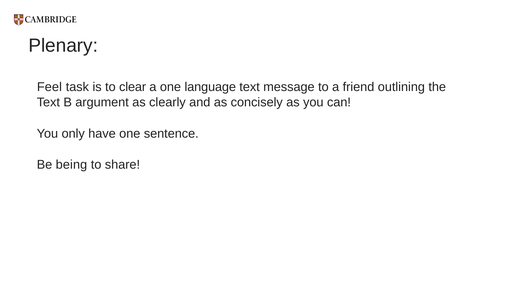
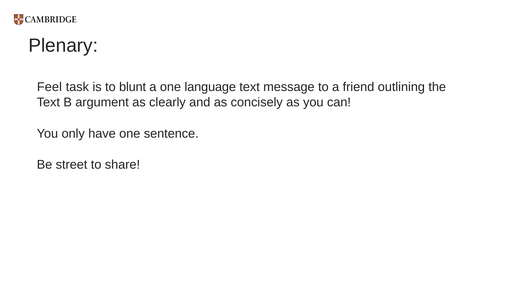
clear: clear -> blunt
being: being -> street
